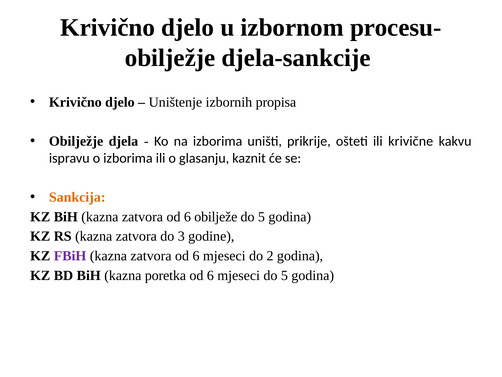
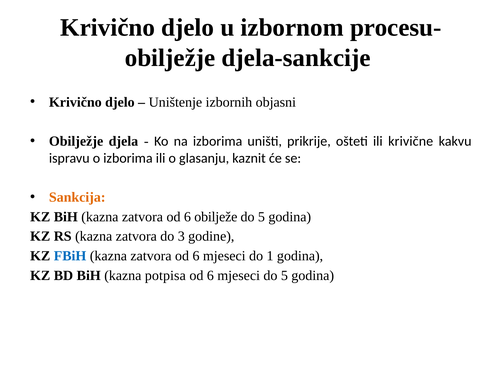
propisa: propisa -> objasni
FBiH colour: purple -> blue
2: 2 -> 1
poretka: poretka -> potpisa
